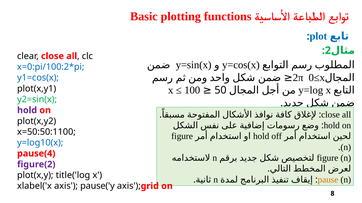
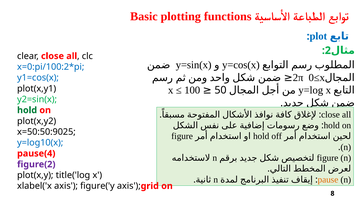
hold at (27, 111) colour: purple -> green
x=50:50:1100: x=50:50:1100 -> x=50:50:9025
pause('y: pause('y -> figure('y
